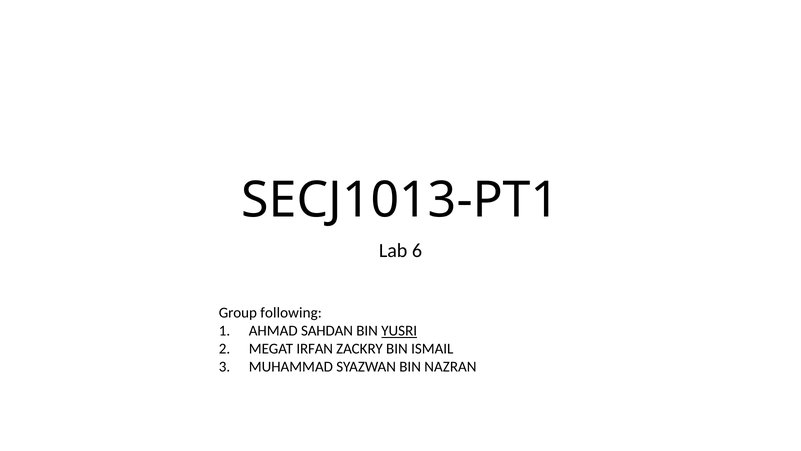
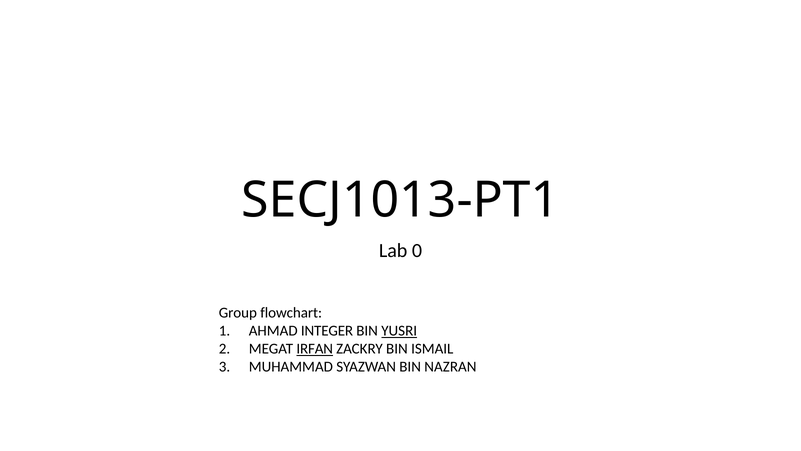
6: 6 -> 0
following: following -> flowchart
SAHDAN: SAHDAN -> INTEGER
IRFAN underline: none -> present
